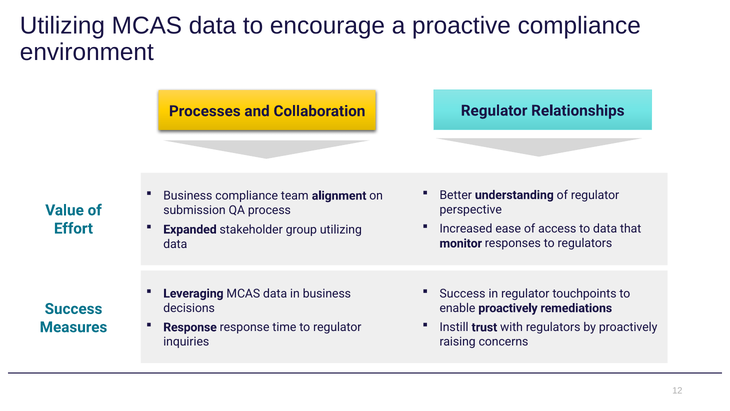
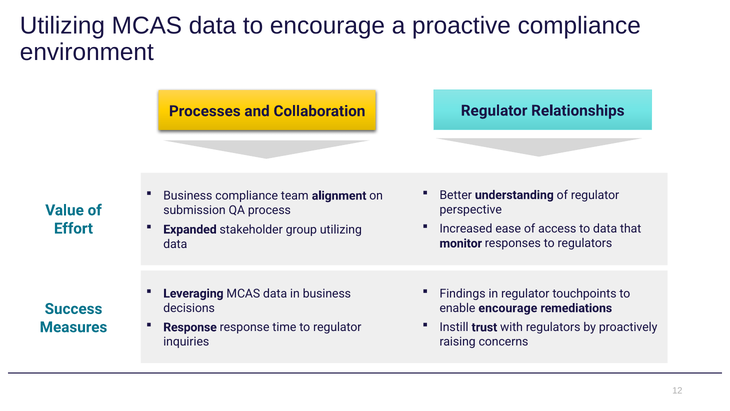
Success at (463, 293): Success -> Findings
enable proactively: proactively -> encourage
